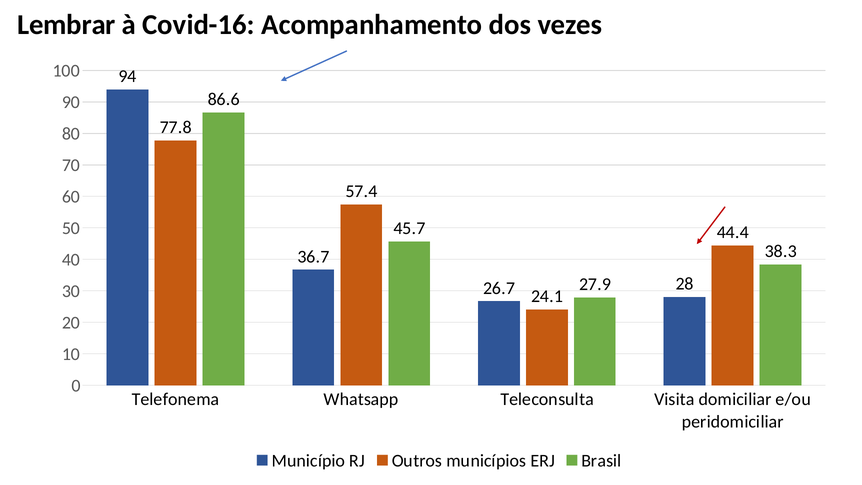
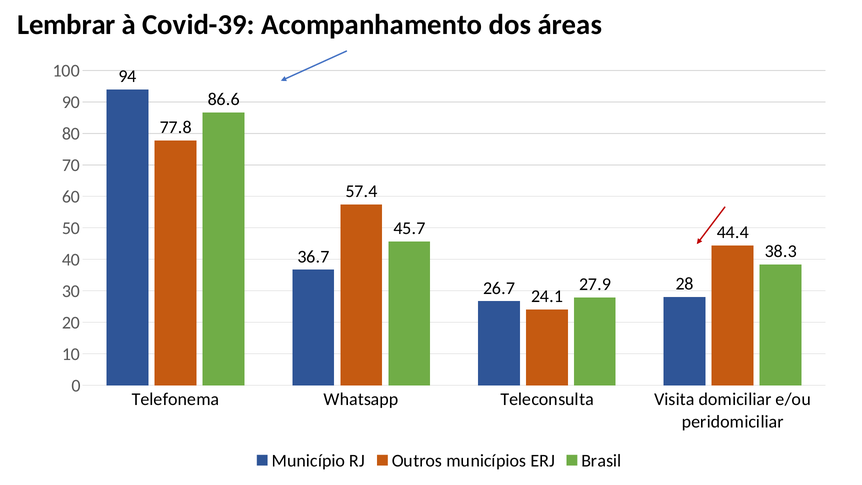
Covid-16: Covid-16 -> Covid-39
vezes: vezes -> áreas
